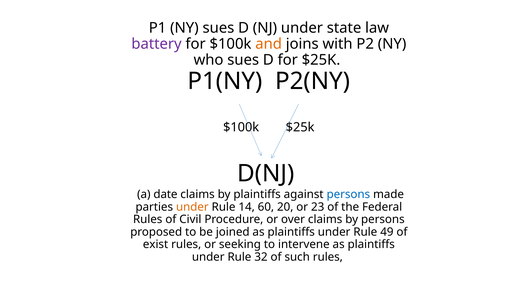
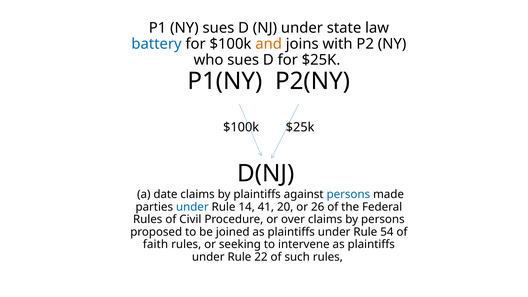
battery colour: purple -> blue
under at (192, 207) colour: orange -> blue
60: 60 -> 41
23: 23 -> 26
49: 49 -> 54
exist: exist -> faith
32: 32 -> 22
